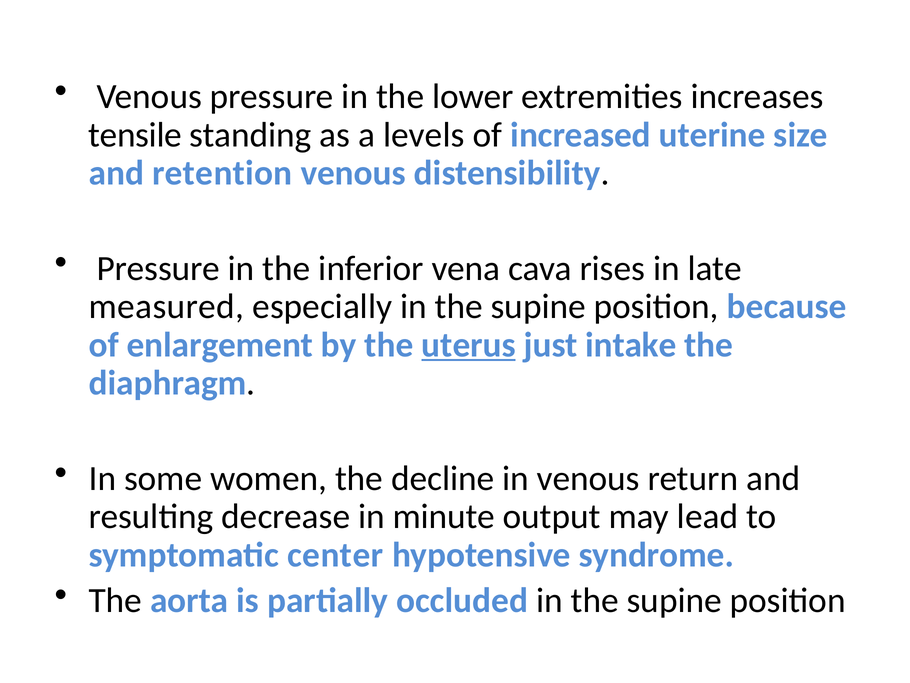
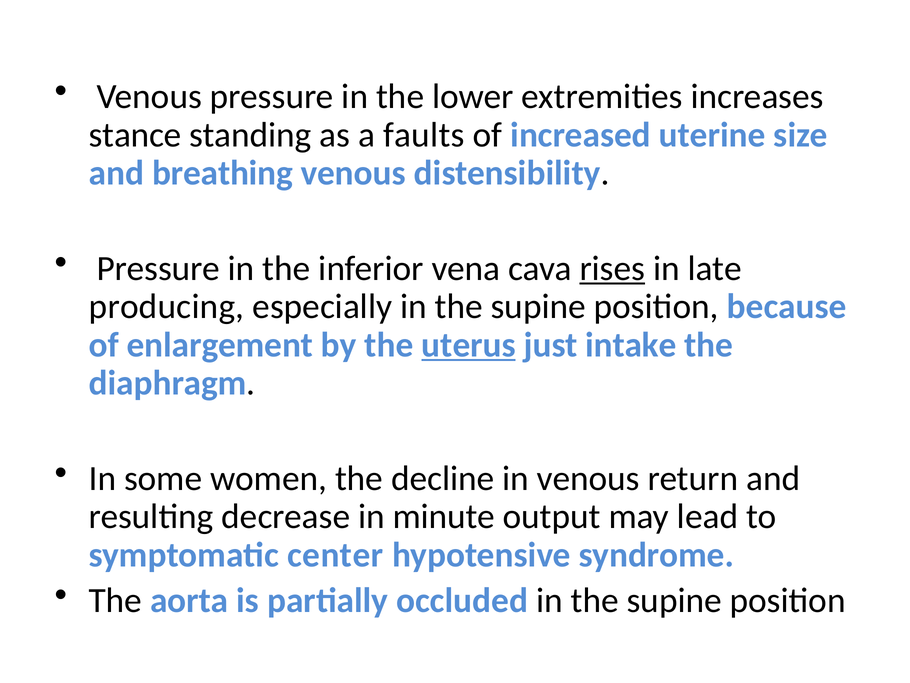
tensile: tensile -> stance
levels: levels -> faults
retention: retention -> breathing
rises underline: none -> present
measured: measured -> producing
